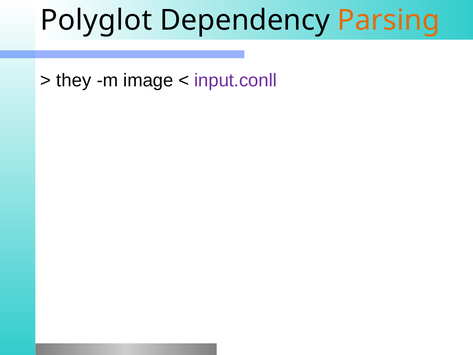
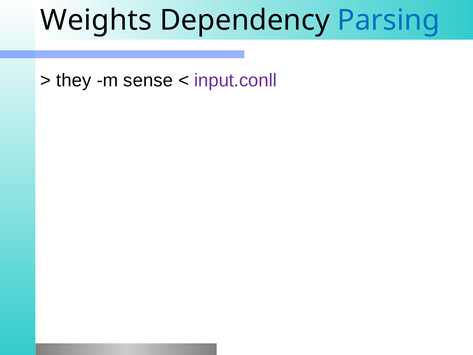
Polyglot: Polyglot -> Weights
Parsing colour: orange -> blue
image: image -> sense
